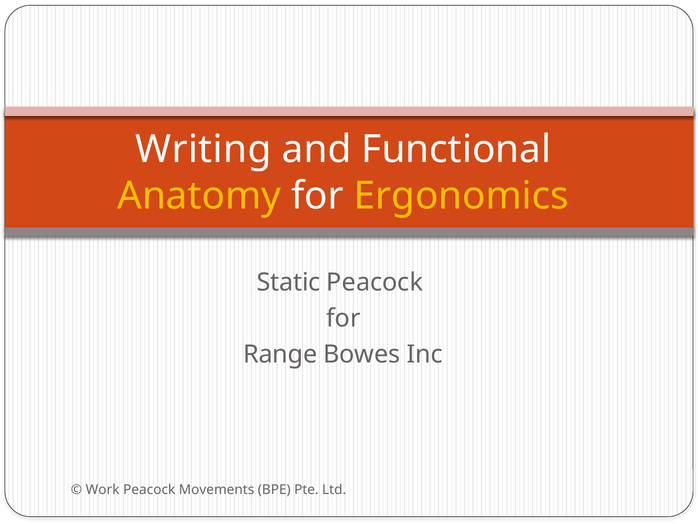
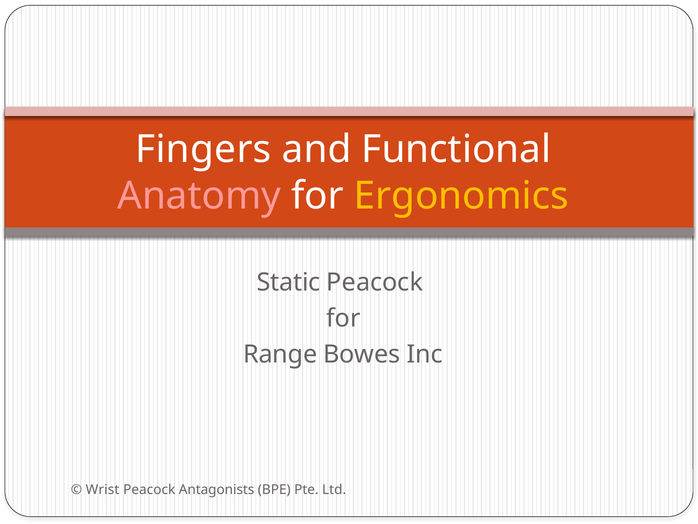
Writing: Writing -> Fingers
Anatomy colour: yellow -> pink
Work: Work -> Wrist
Movements: Movements -> Antagonists
